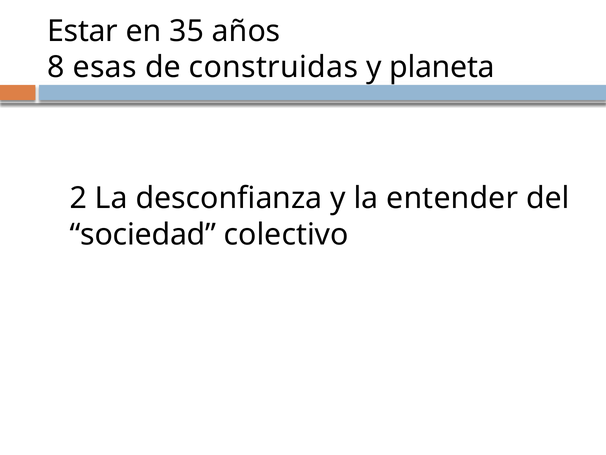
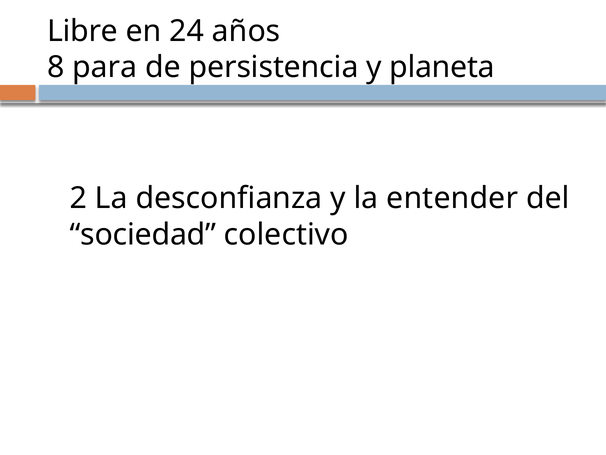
Estar: Estar -> Libre
35: 35 -> 24
esas: esas -> para
construidas: construidas -> persistencia
